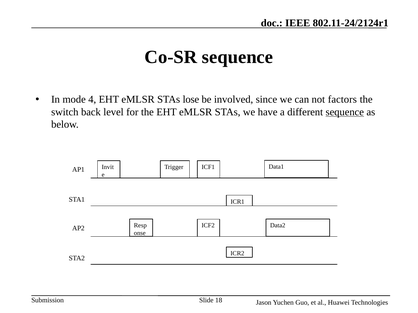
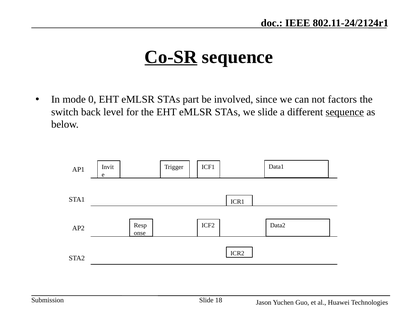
Co-SR underline: none -> present
4: 4 -> 0
lose: lose -> part
we have: have -> slide
